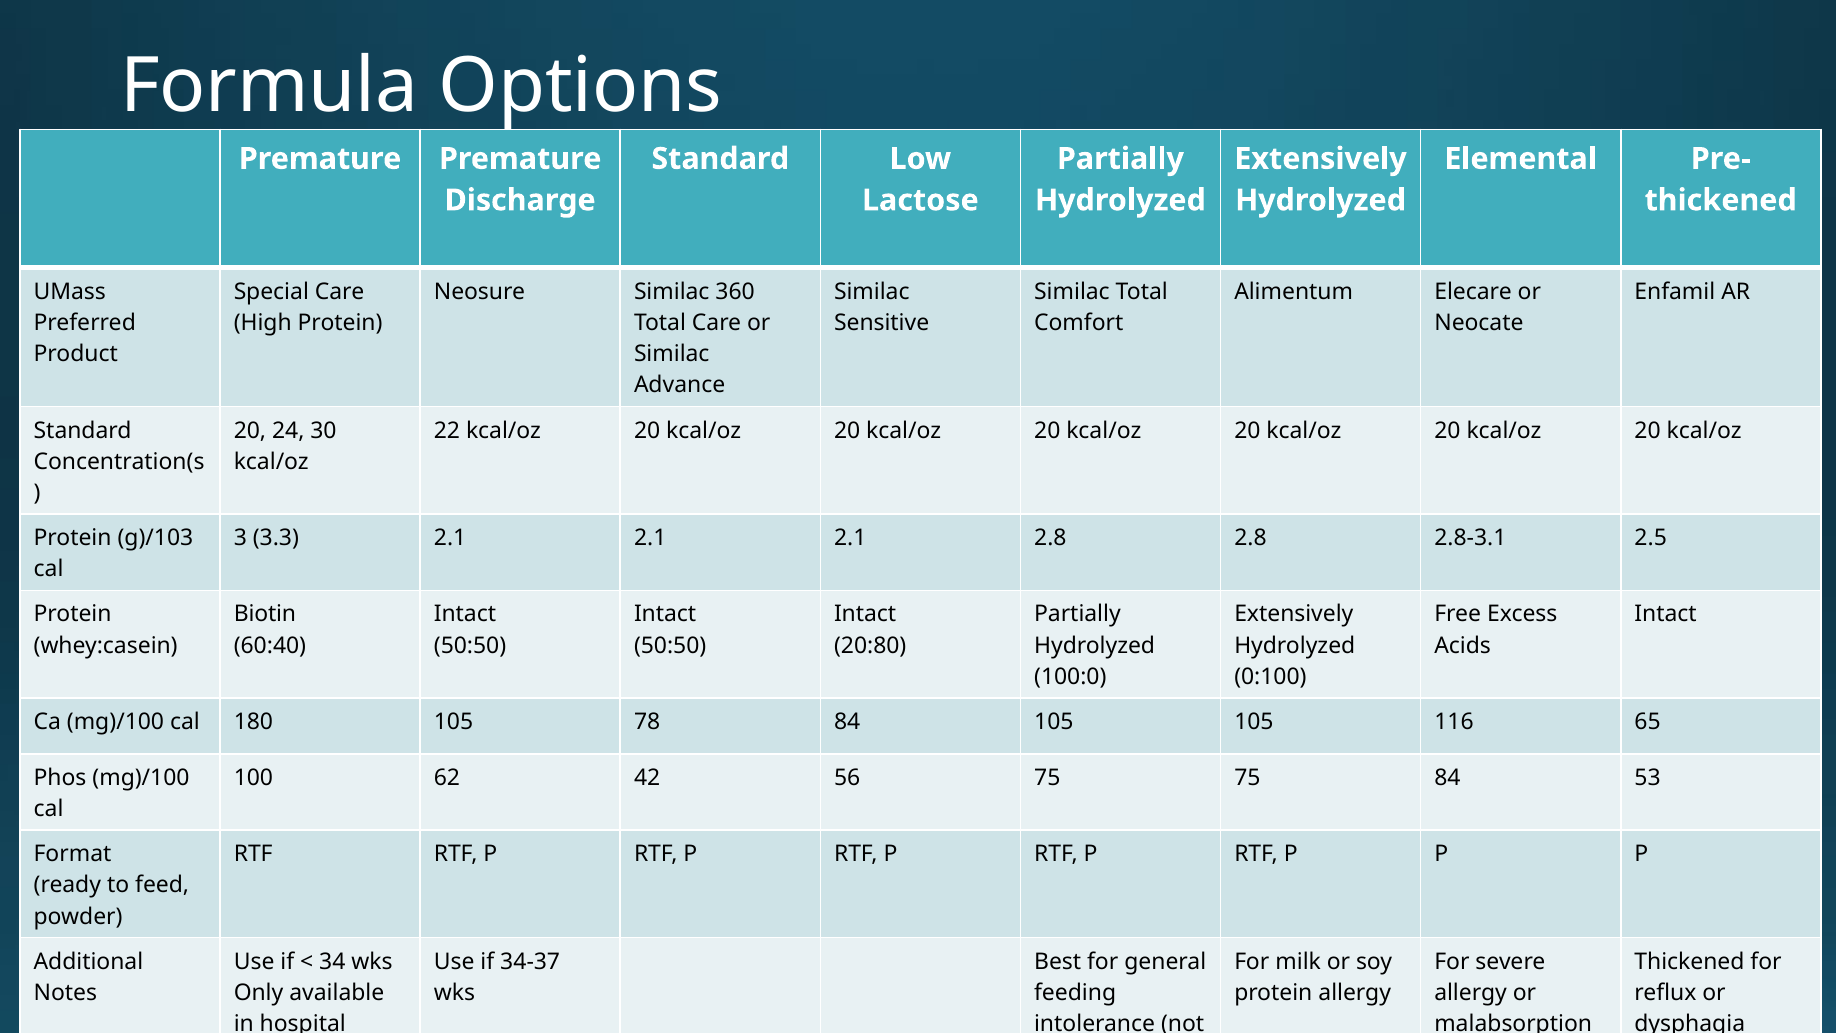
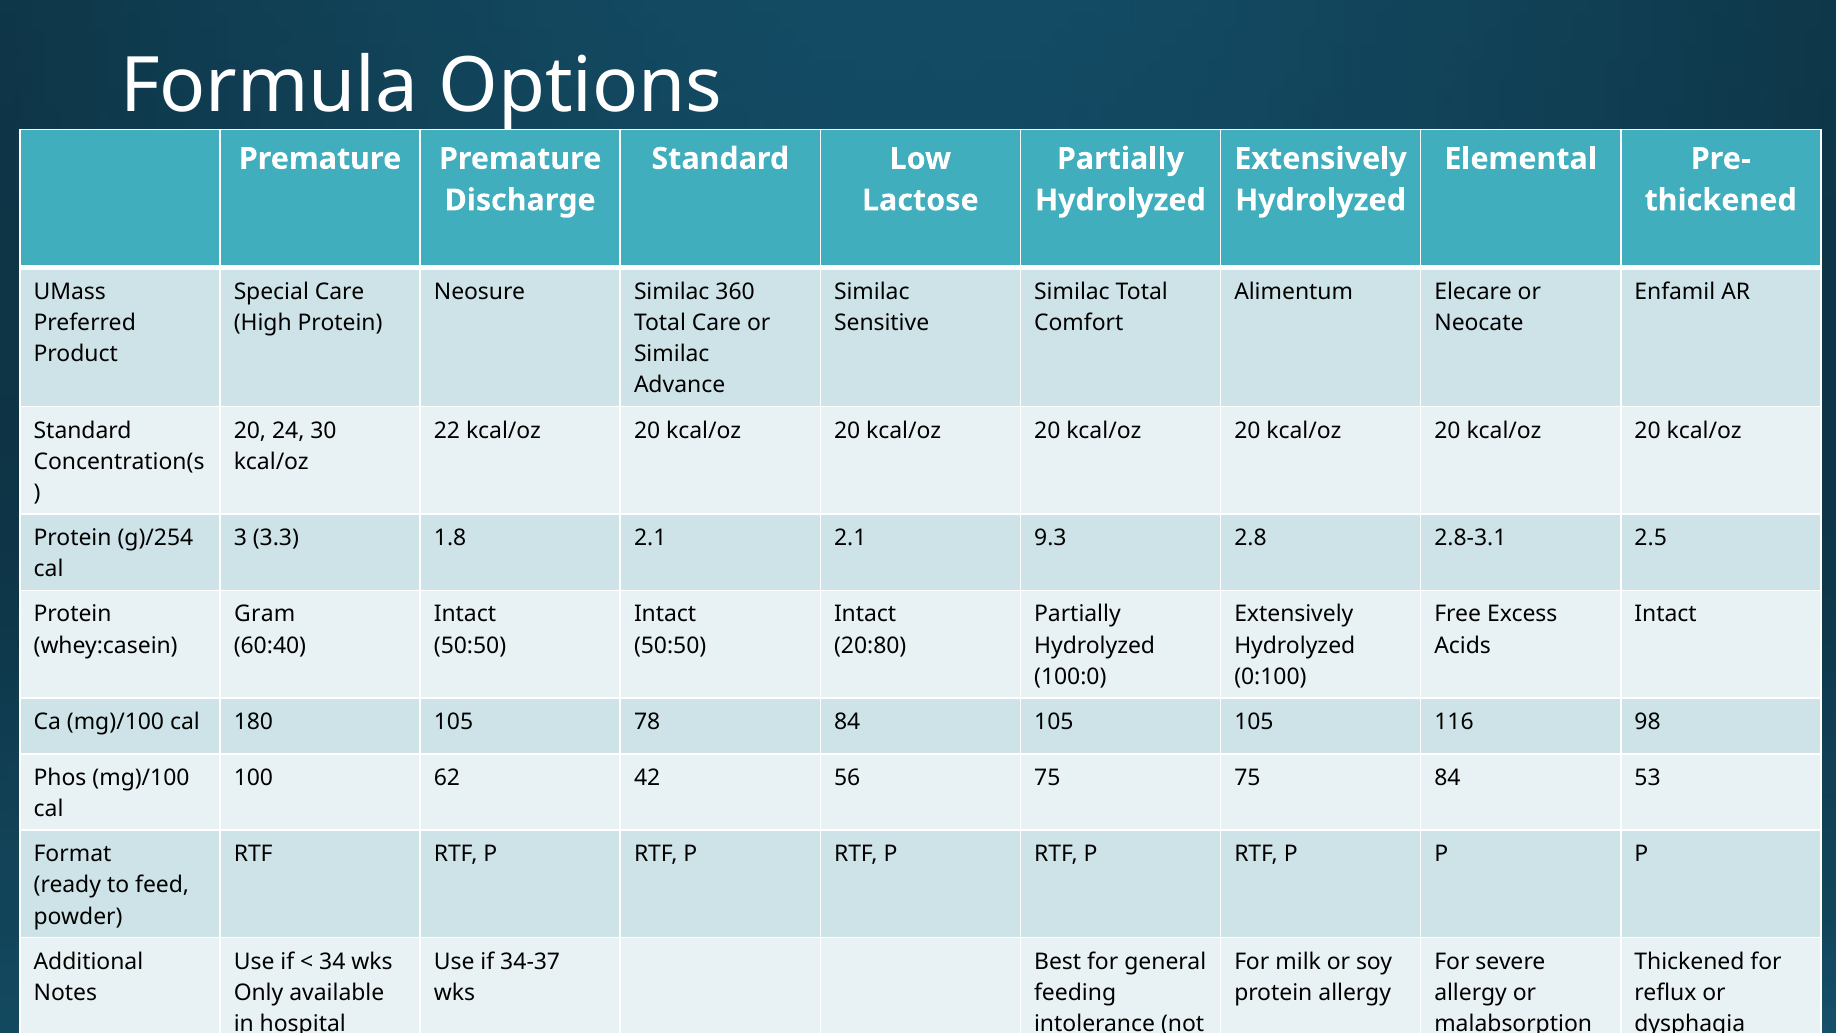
g)/103: g)/103 -> g)/254
3.3 2.1: 2.1 -> 1.8
2.1 2.8: 2.8 -> 9.3
Biotin: Biotin -> Gram
65: 65 -> 98
